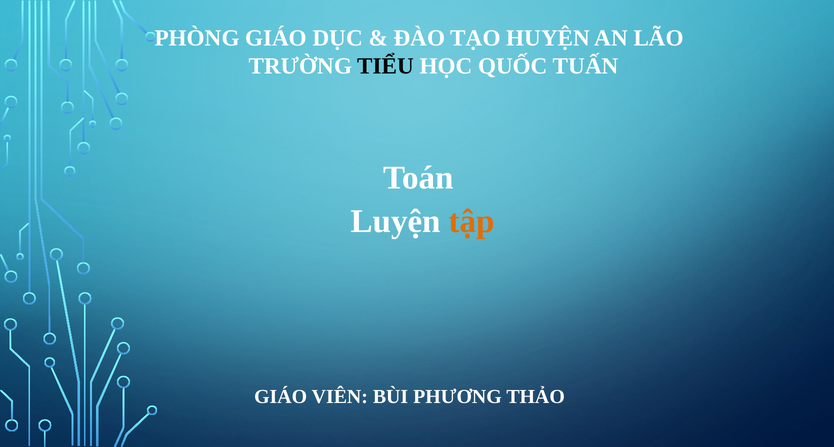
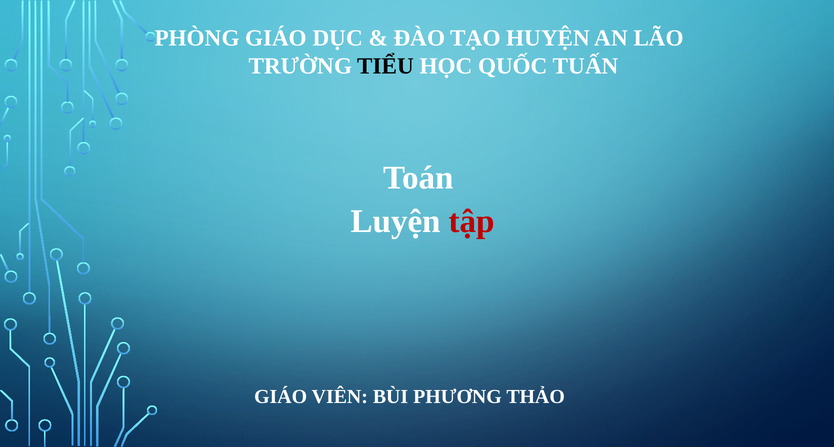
tập colour: orange -> red
